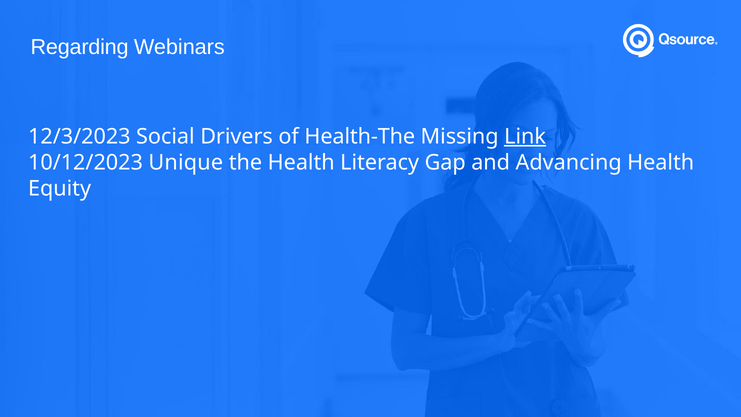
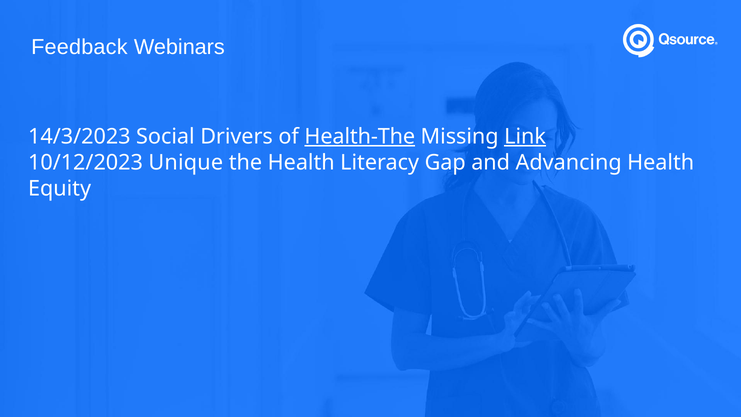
Regarding: Regarding -> Feedback
12/3/2023: 12/3/2023 -> 14/3/2023
Health-The underline: none -> present
